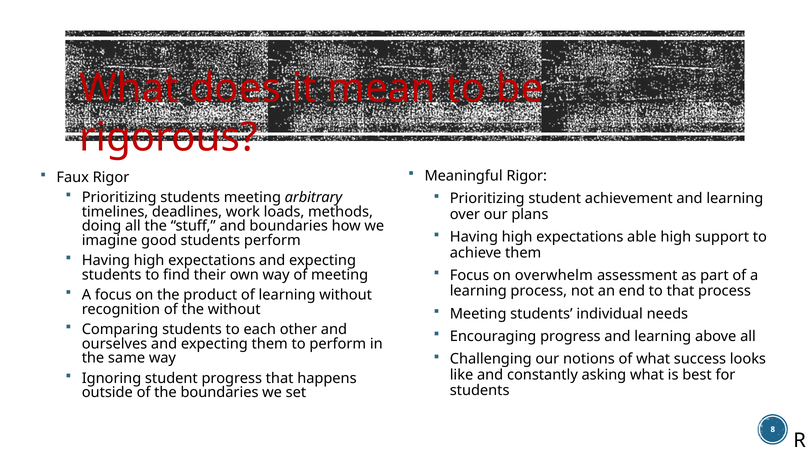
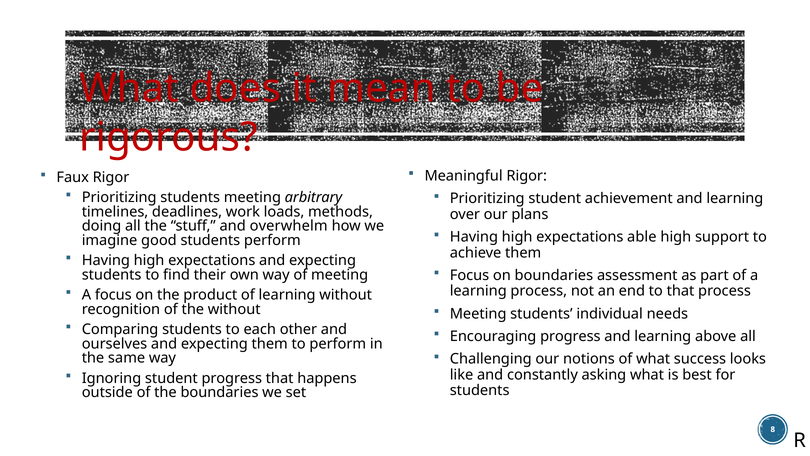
and boundaries: boundaries -> overwhelm
on overwhelm: overwhelm -> boundaries
